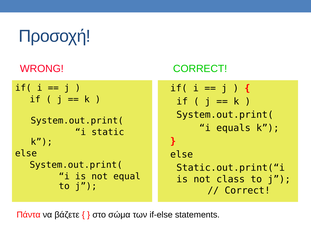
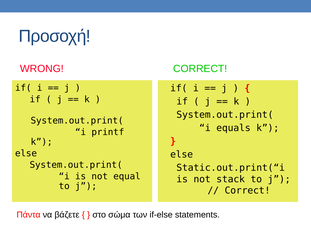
static: static -> printf
class: class -> stack
